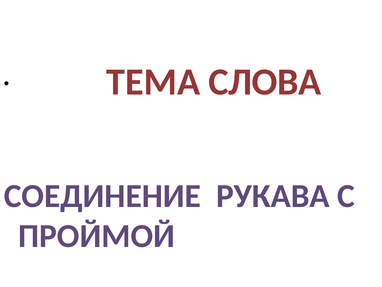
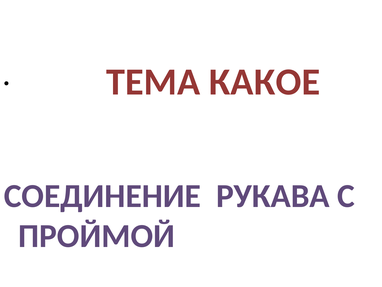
СЛОВА: СЛОВА -> КАКОЕ
